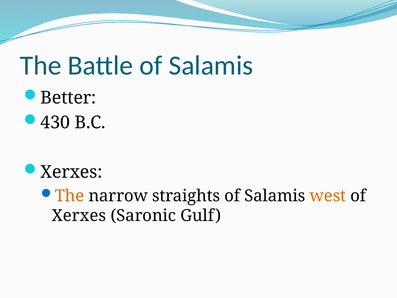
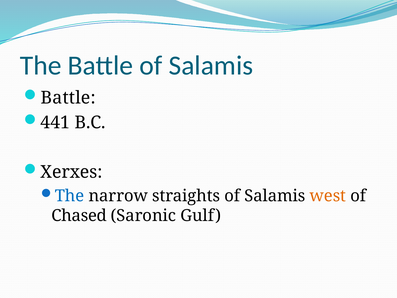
Better at (68, 98): Better -> Battle
430: 430 -> 441
The at (70, 196) colour: orange -> blue
Xerxes at (79, 216): Xerxes -> Chased
